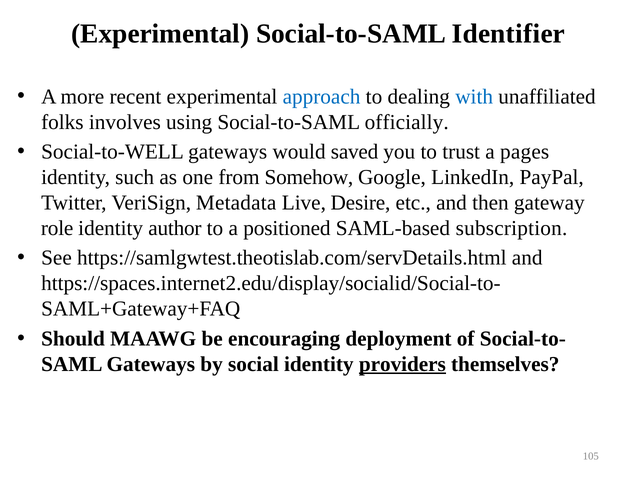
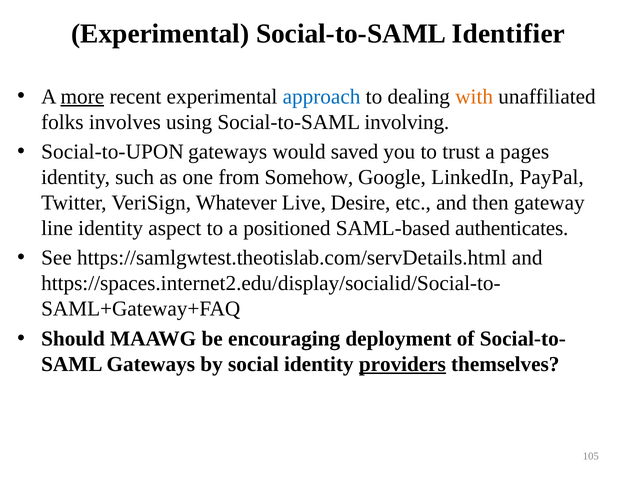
more underline: none -> present
with colour: blue -> orange
officially: officially -> involving
Social-to-WELL: Social-to-WELL -> Social-to-UPON
Metadata: Metadata -> Whatever
role: role -> line
author: author -> aspect
subscription: subscription -> authenticates
